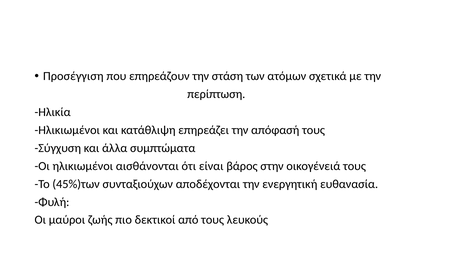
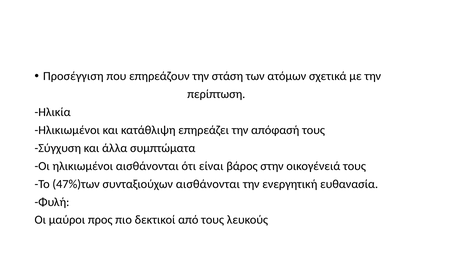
45%)των: 45%)των -> 47%)των
συνταξιούχων αποδέχονται: αποδέχονται -> αισθάνονται
ζωής: ζωής -> προς
